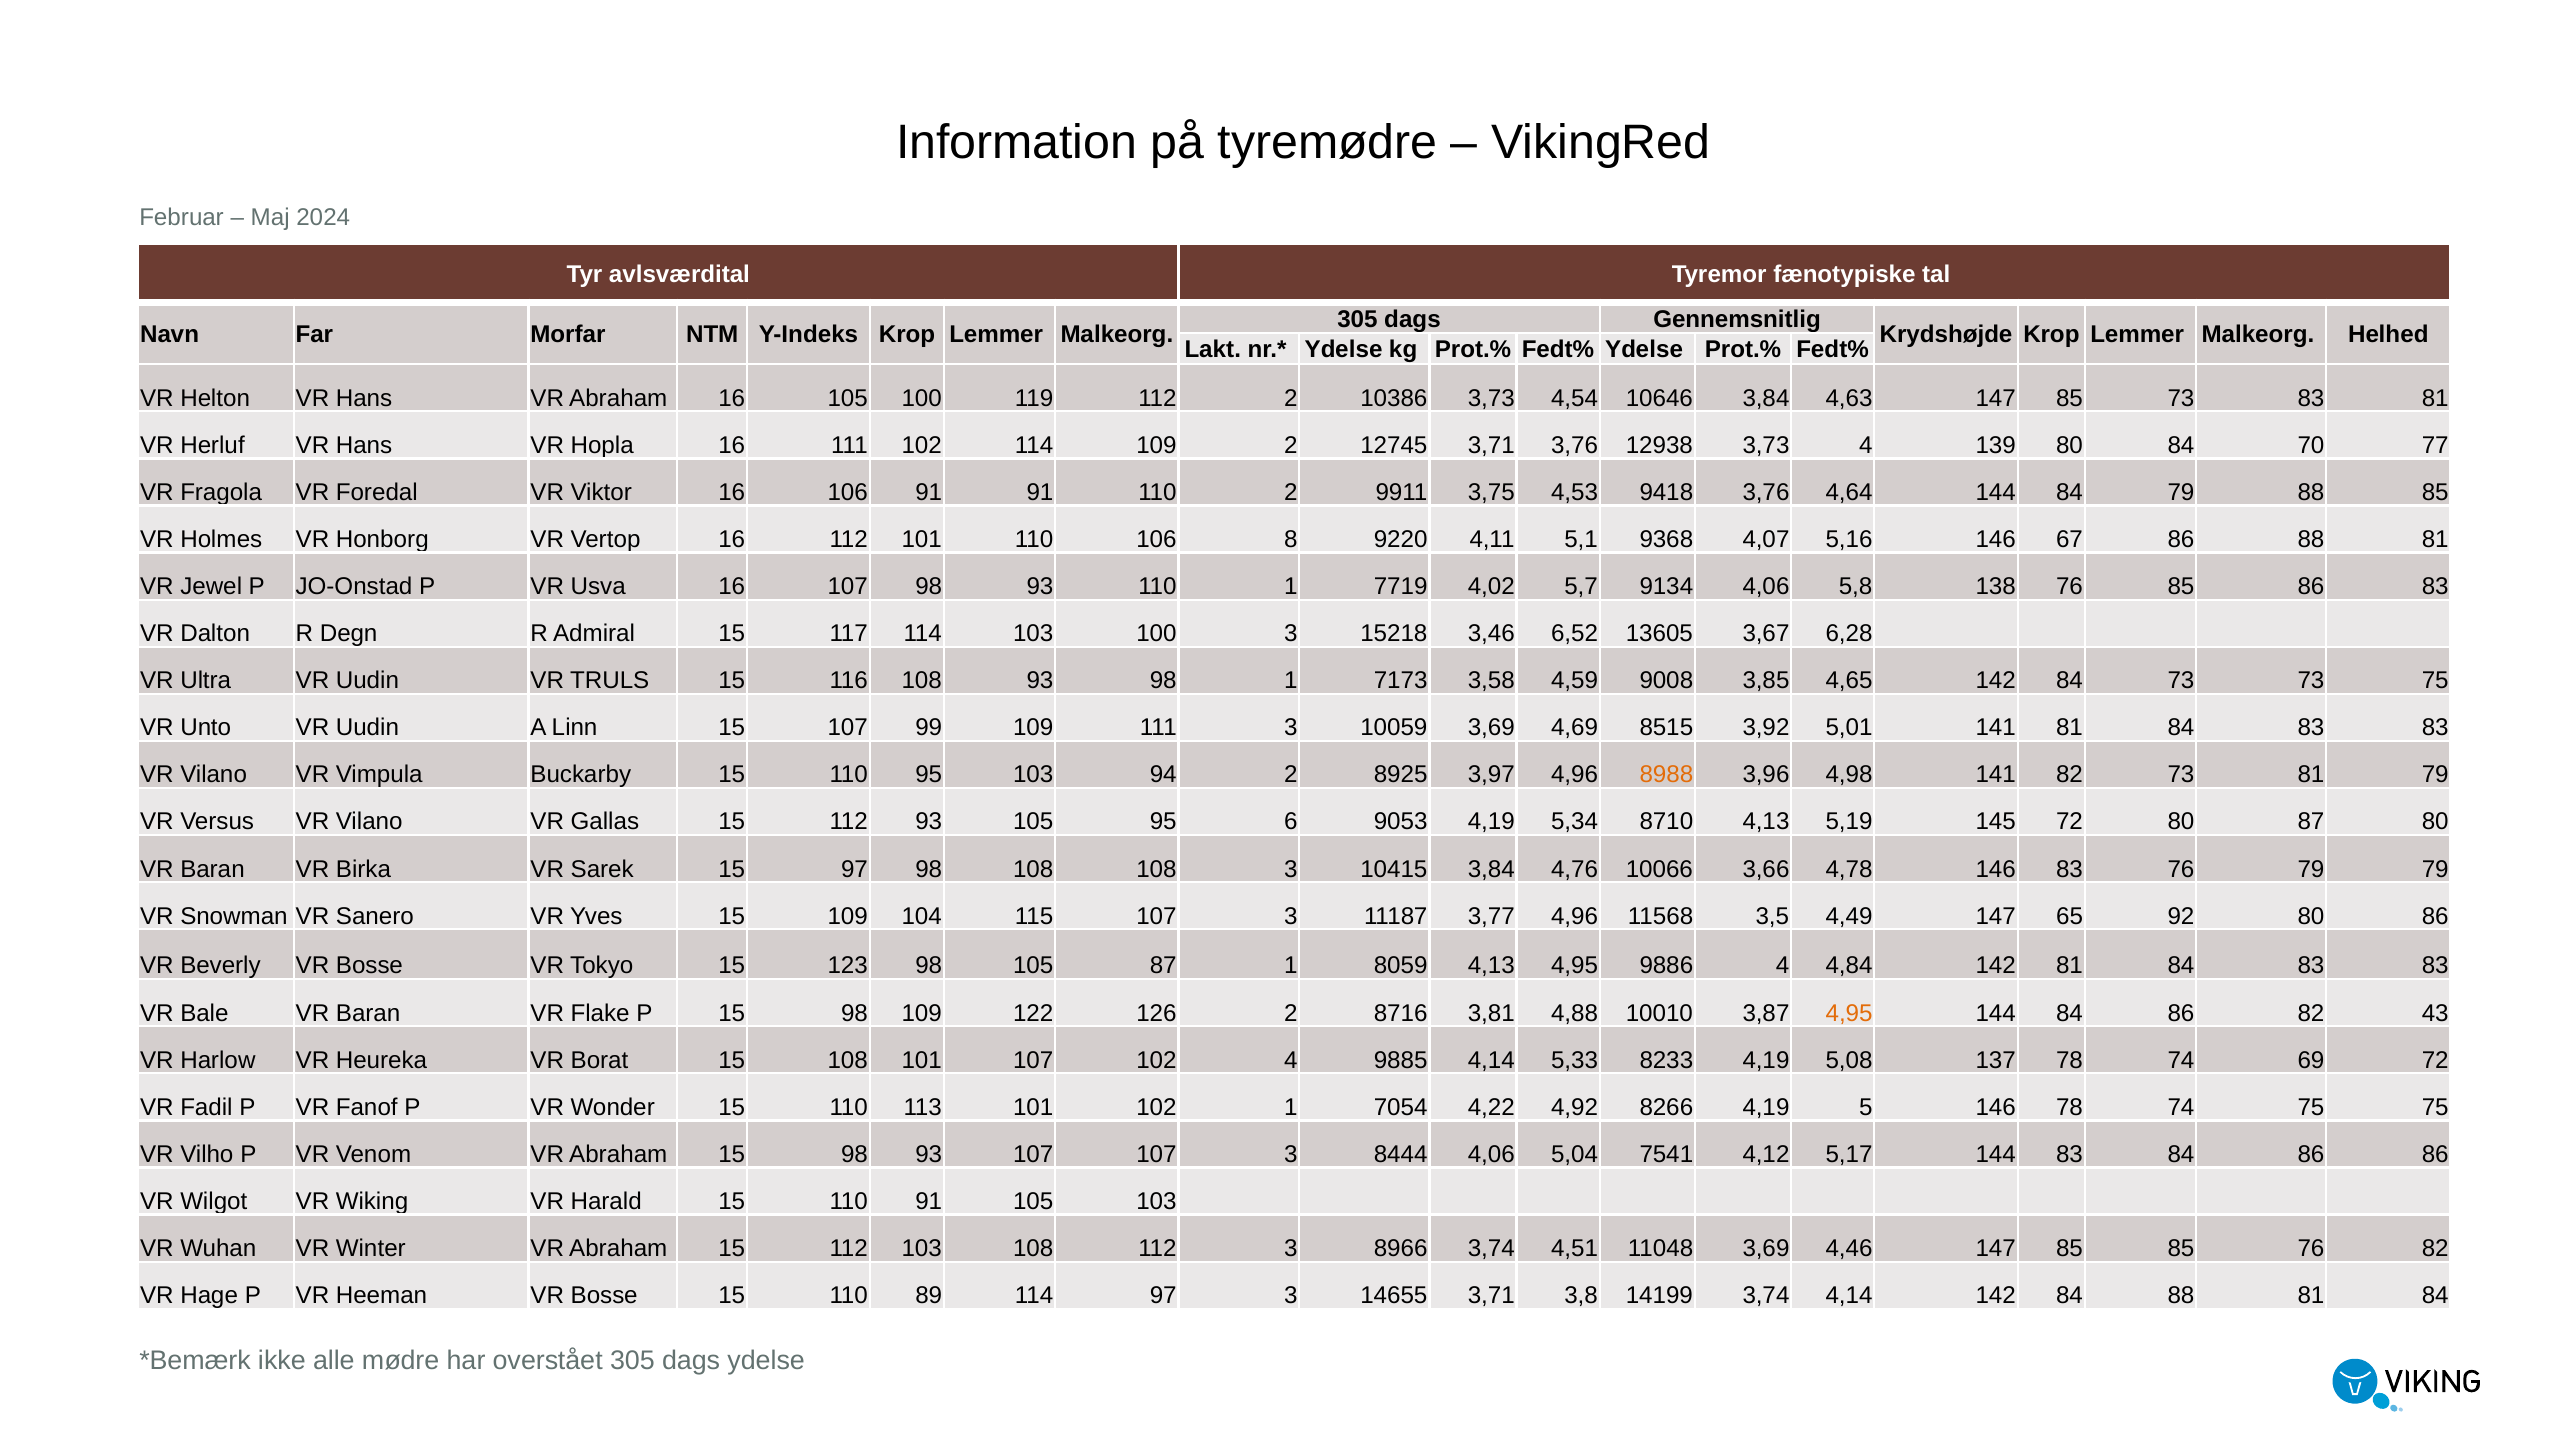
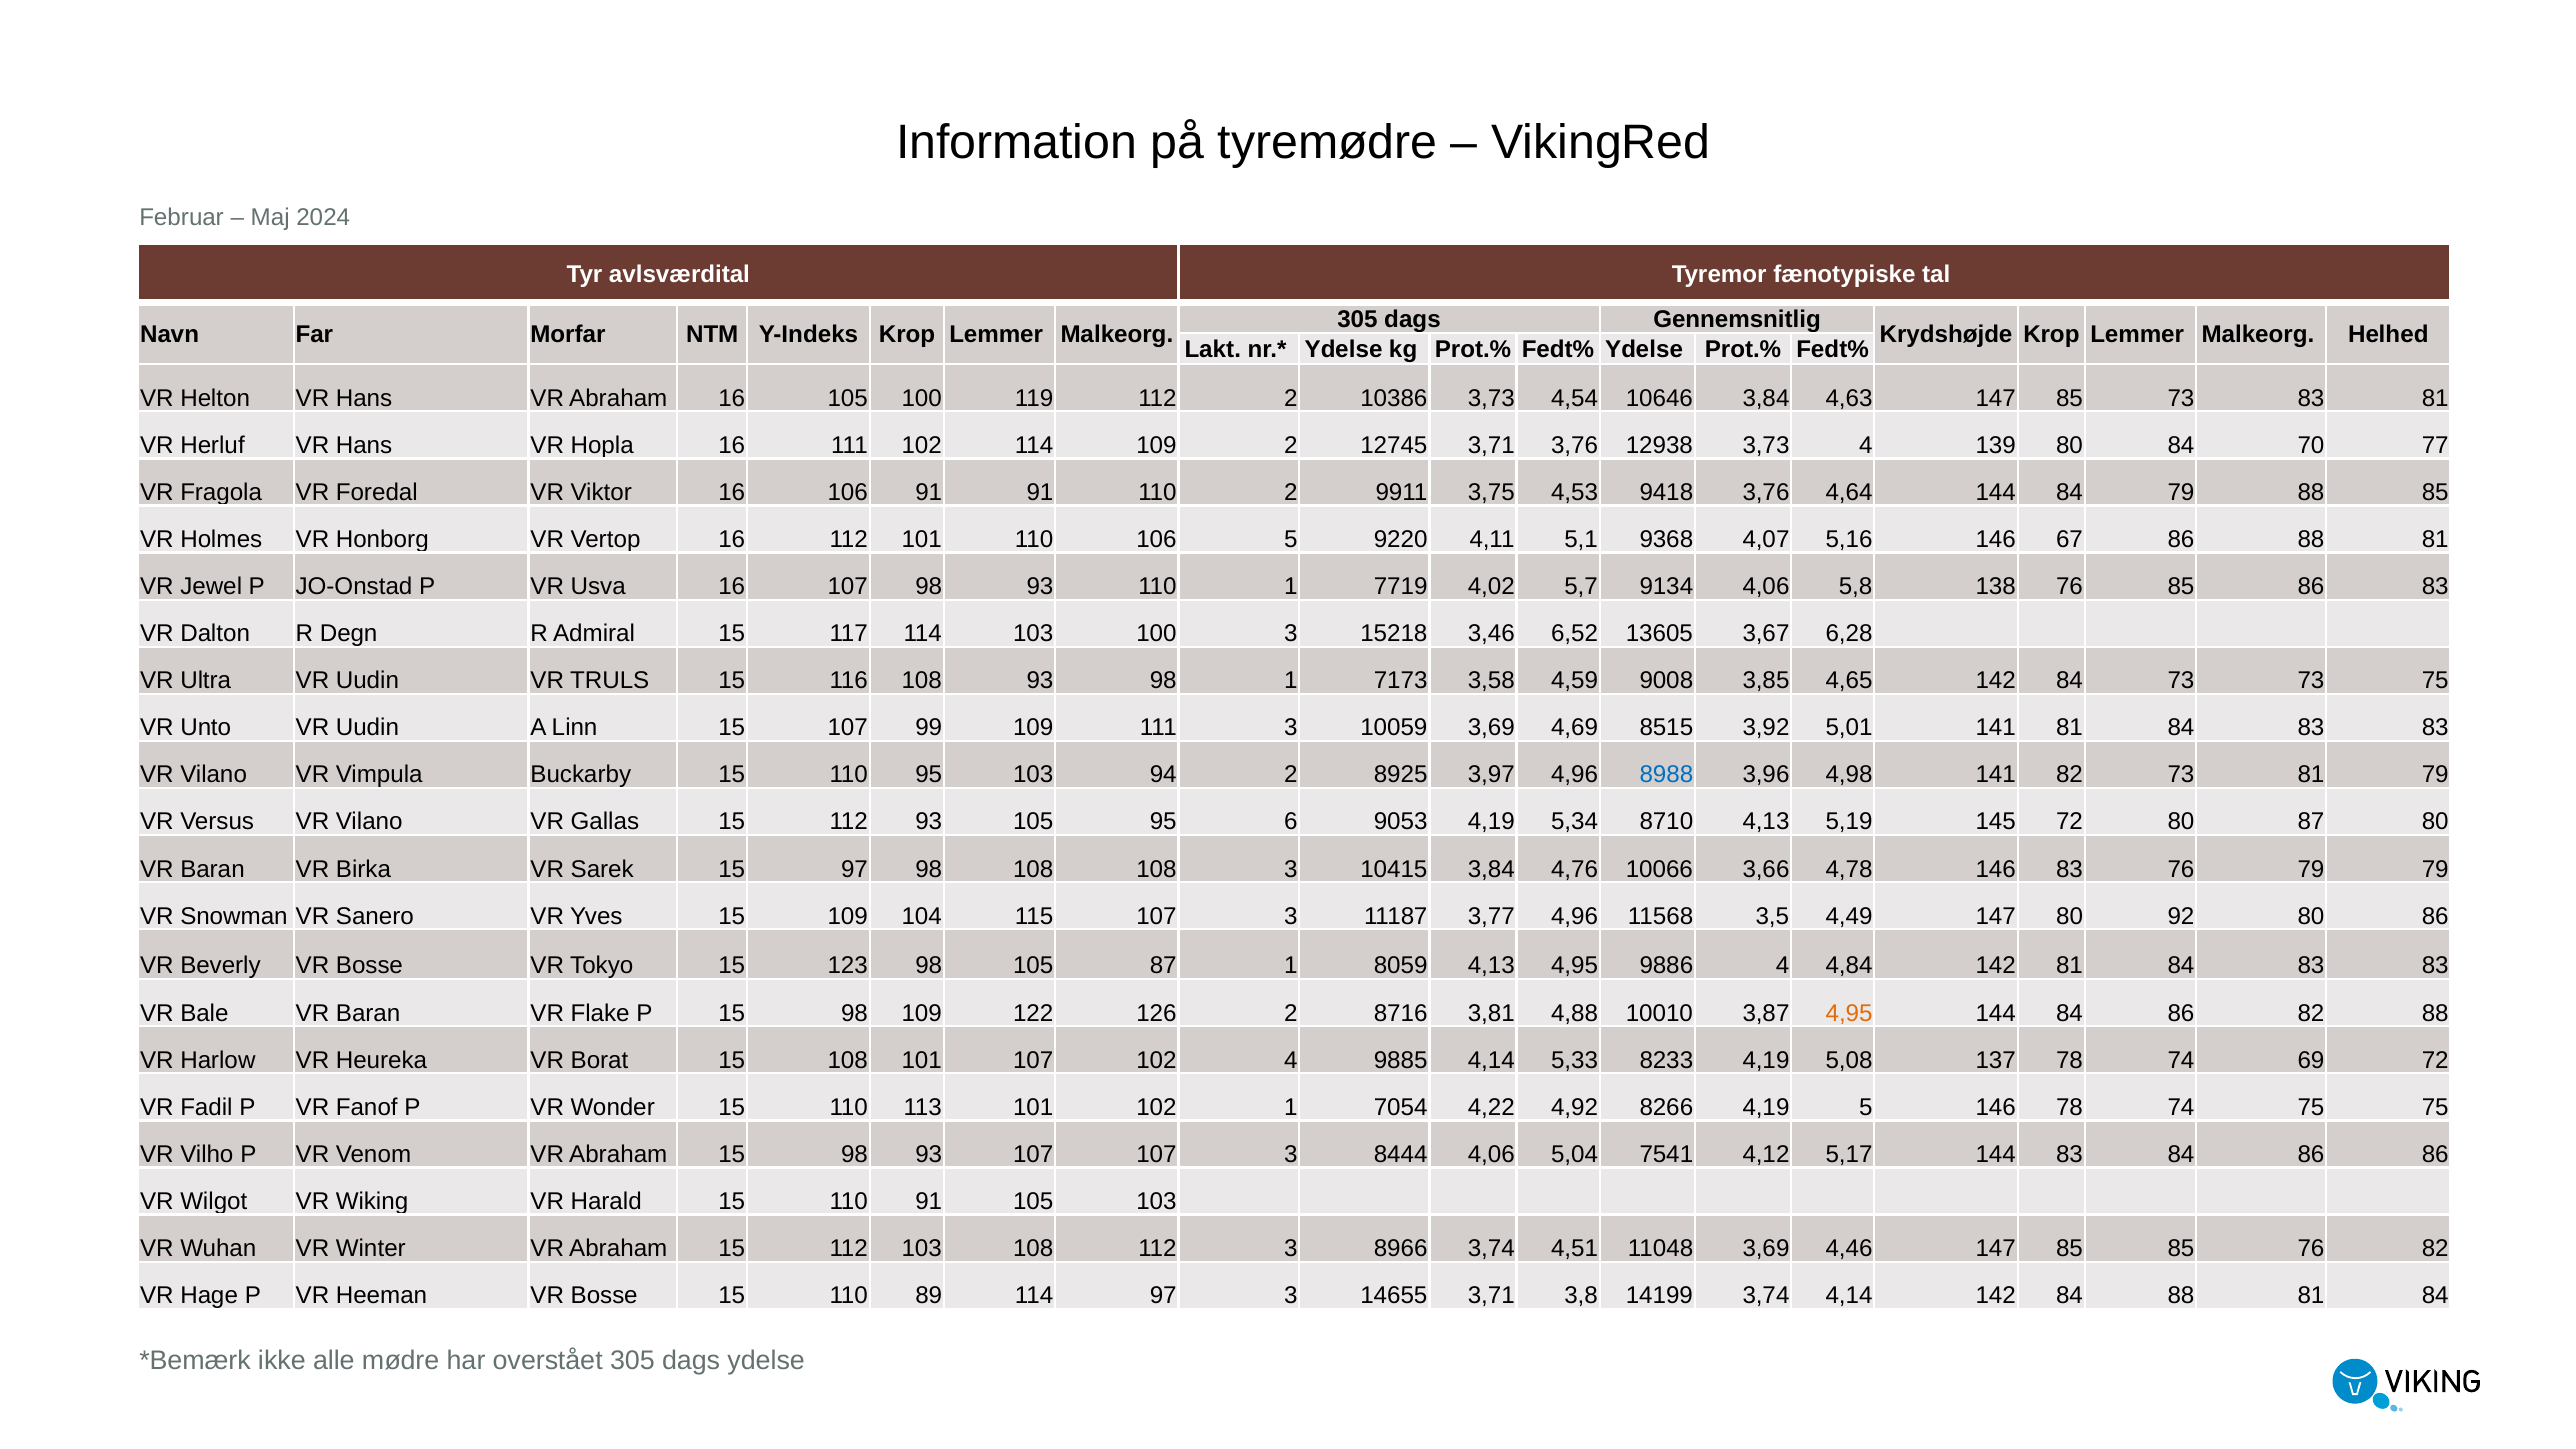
106 8: 8 -> 5
8988 colour: orange -> blue
147 65: 65 -> 80
82 43: 43 -> 88
